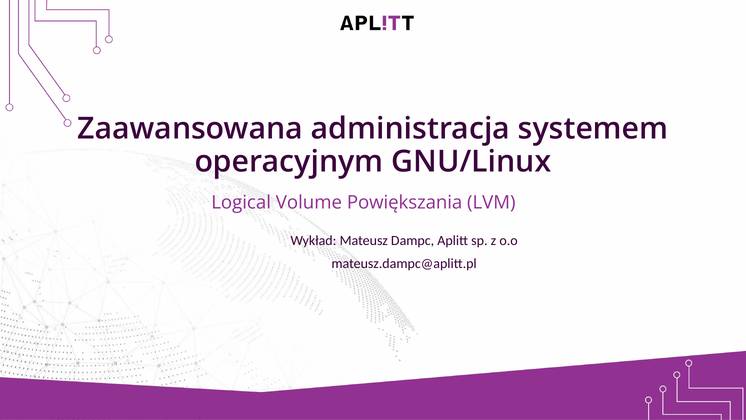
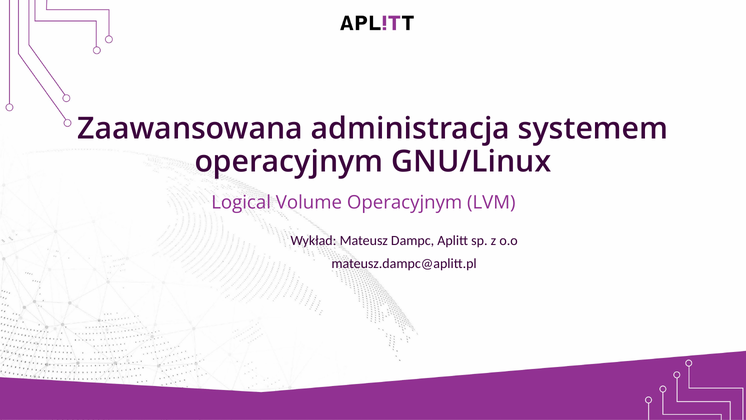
Volume Powiększania: Powiększania -> Operacyjnym
